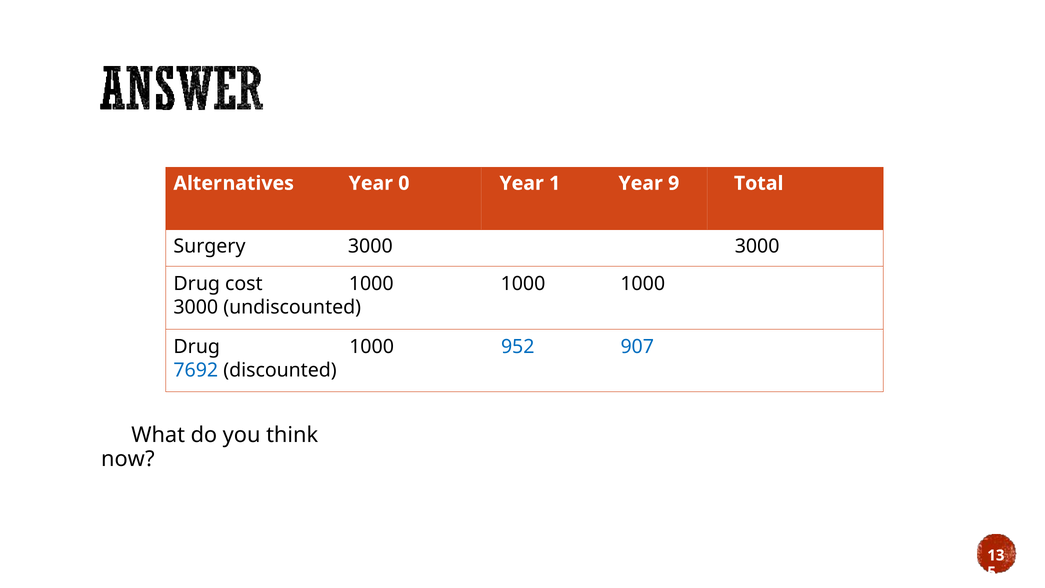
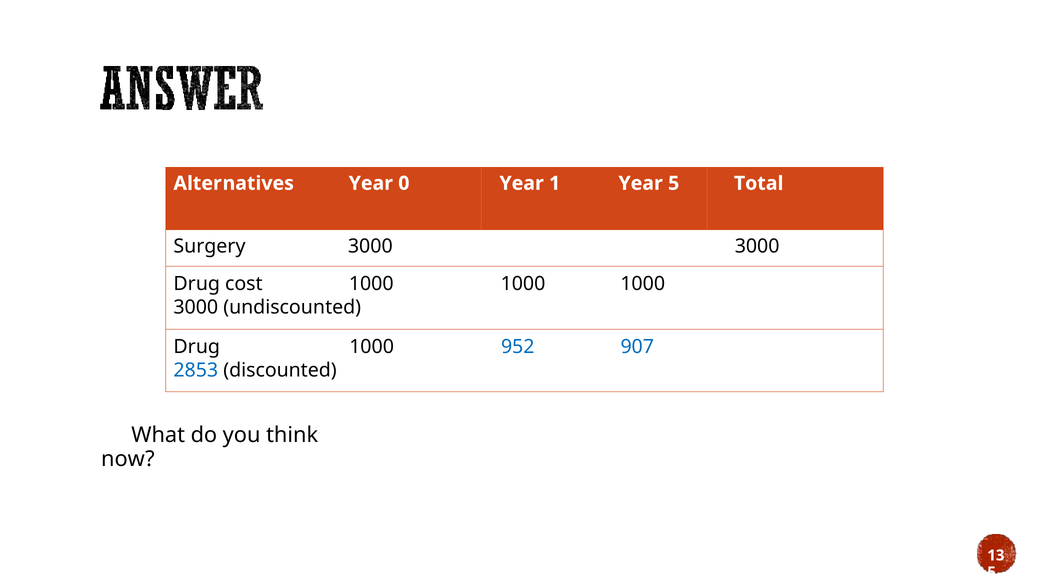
Year 9: 9 -> 5
7692: 7692 -> 2853
